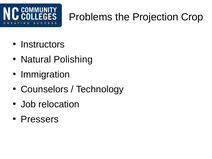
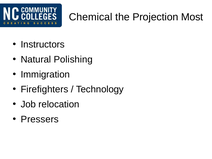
Problems: Problems -> Chemical
Crop: Crop -> Most
Counselors: Counselors -> Firefighters
